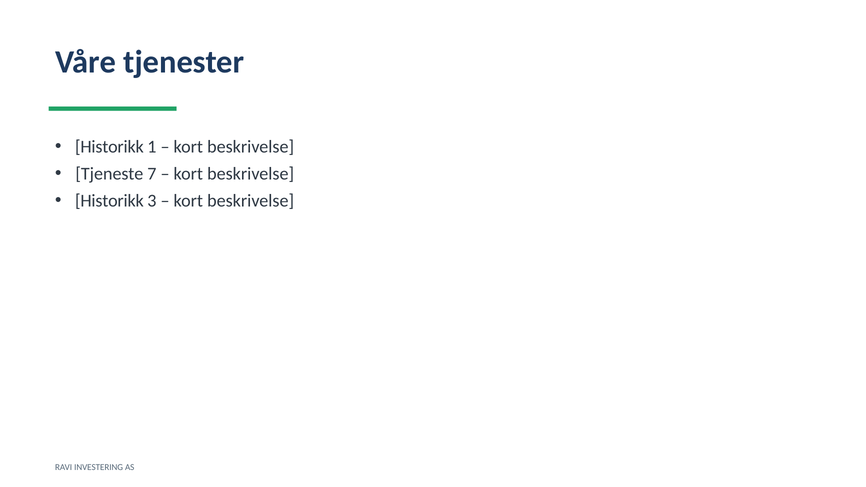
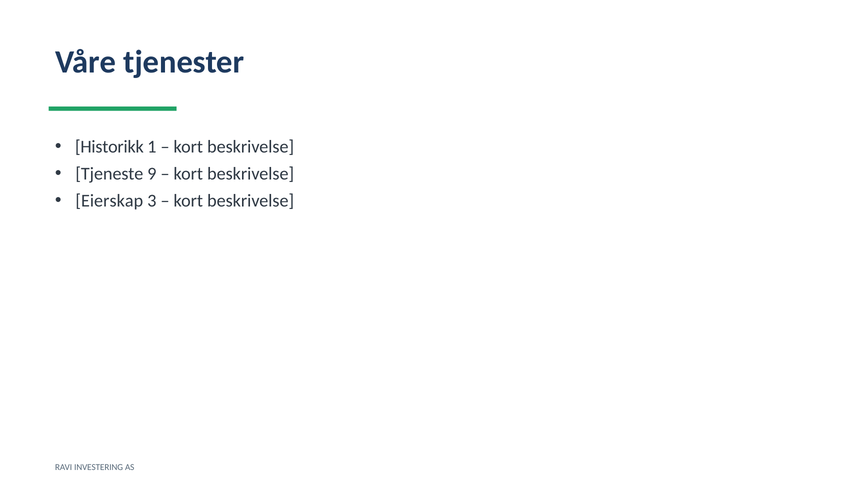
7: 7 -> 9
Historikk at (109, 201): Historikk -> Eierskap
